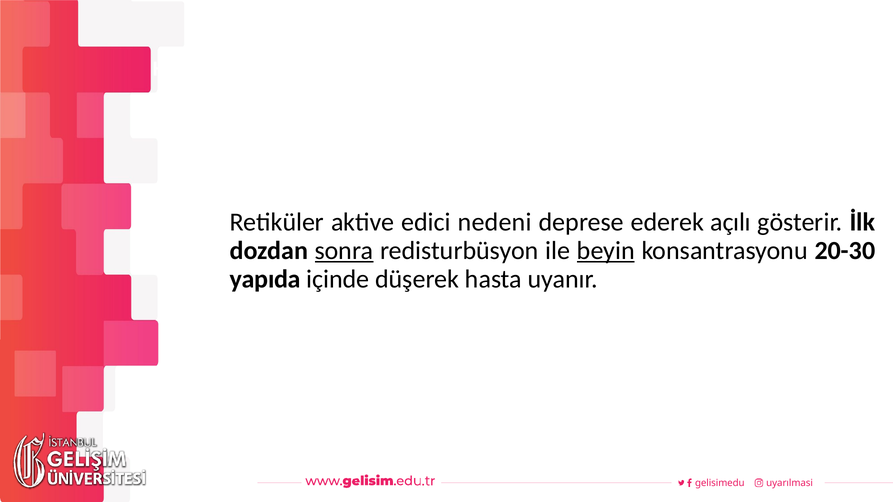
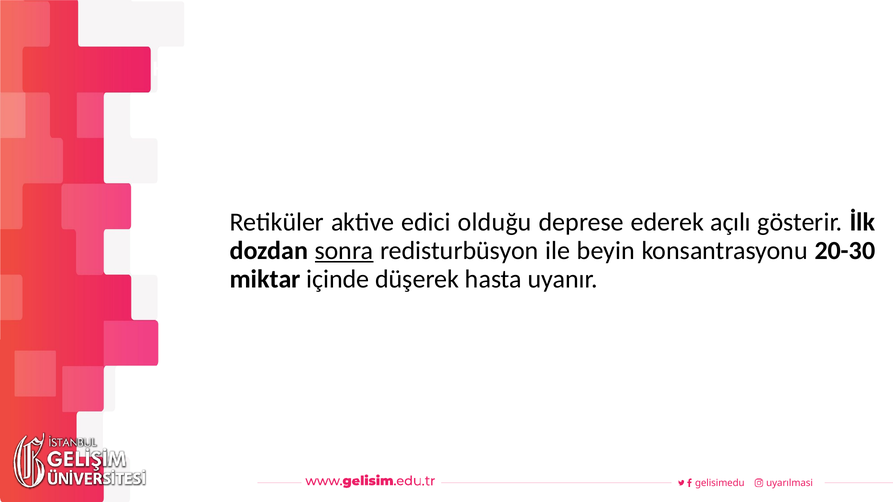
nedeni: nedeni -> olduğu
beyin underline: present -> none
yapıda: yapıda -> miktar
